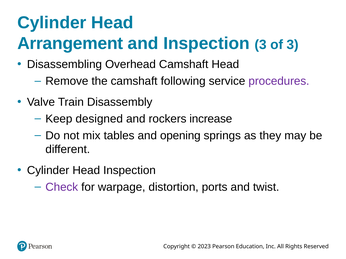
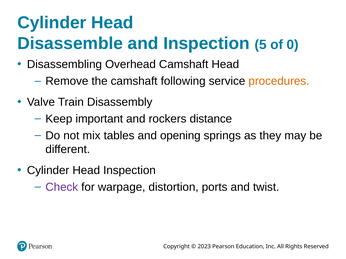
Arrangement: Arrangement -> Disassemble
Inspection 3: 3 -> 5
of 3: 3 -> 0
procedures colour: purple -> orange
designed: designed -> important
increase: increase -> distance
